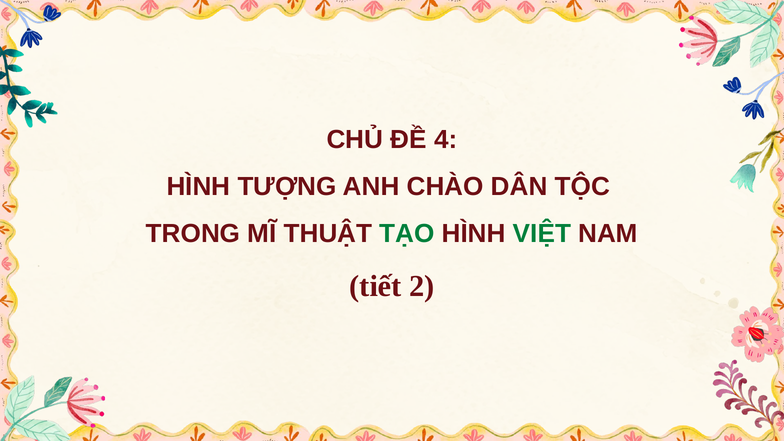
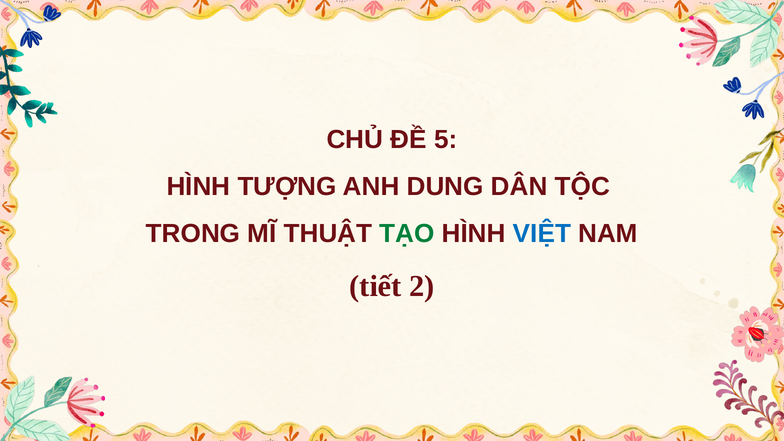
4: 4 -> 5
CHÀO: CHÀO -> DUNG
VIỆT colour: green -> blue
